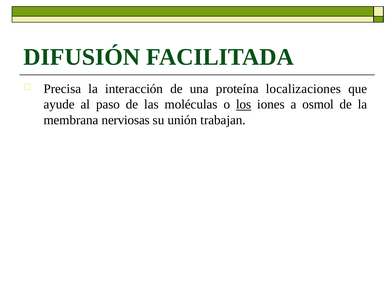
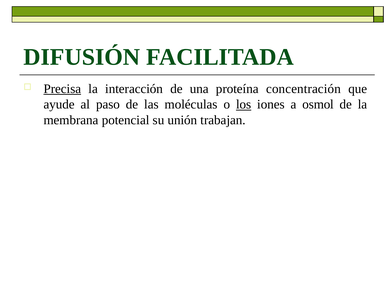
Precisa underline: none -> present
localizaciones: localizaciones -> concentración
nerviosas: nerviosas -> potencial
